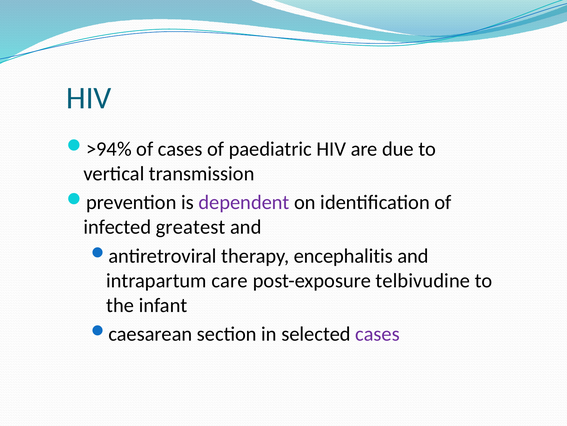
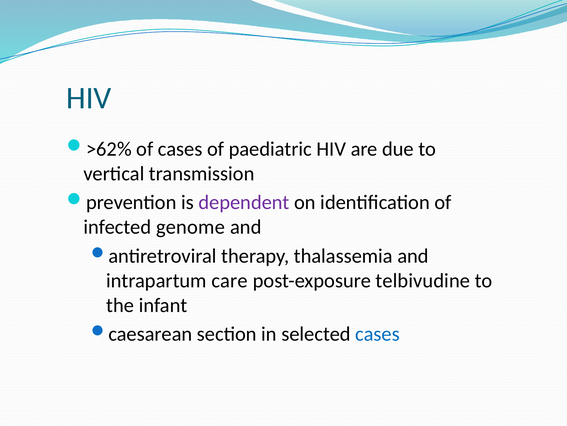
>94%: >94% -> >62%
greatest: greatest -> genome
encephalitis: encephalitis -> thalassemia
cases at (378, 333) colour: purple -> blue
